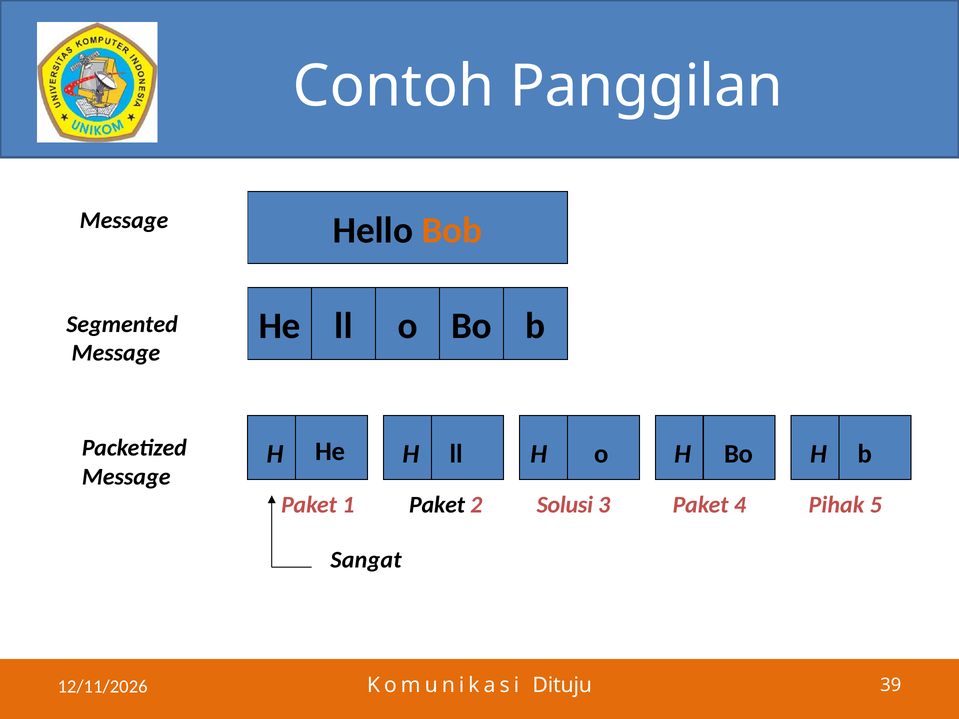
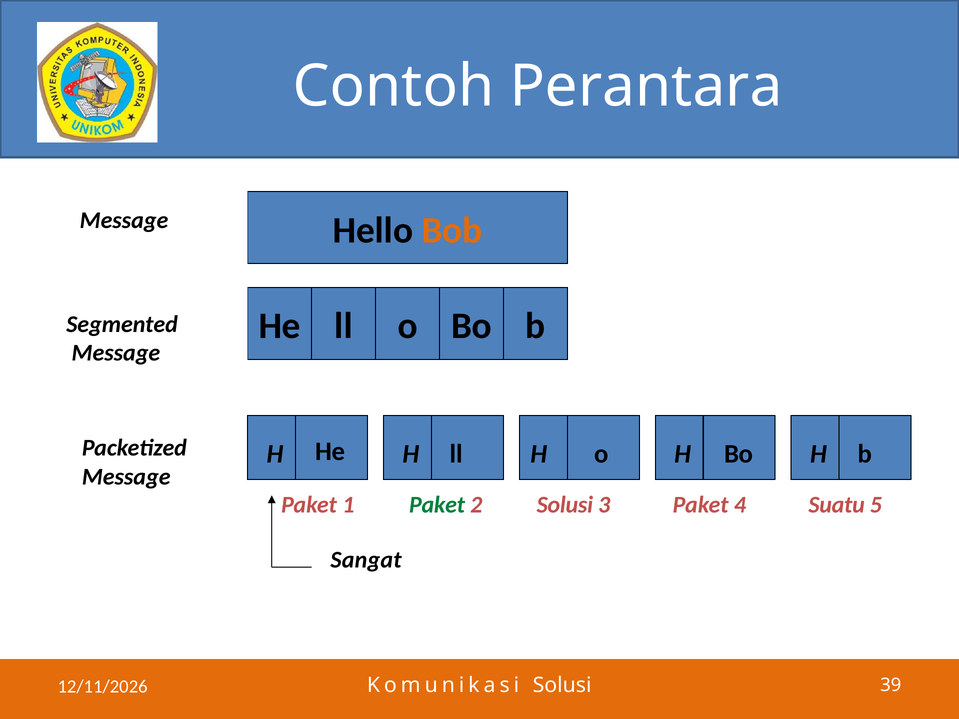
Panggilan: Panggilan -> Perantara
Paket at (437, 505) colour: black -> green
Pihak: Pihak -> Suatu
Komunikasi Dituju: Dituju -> Solusi
